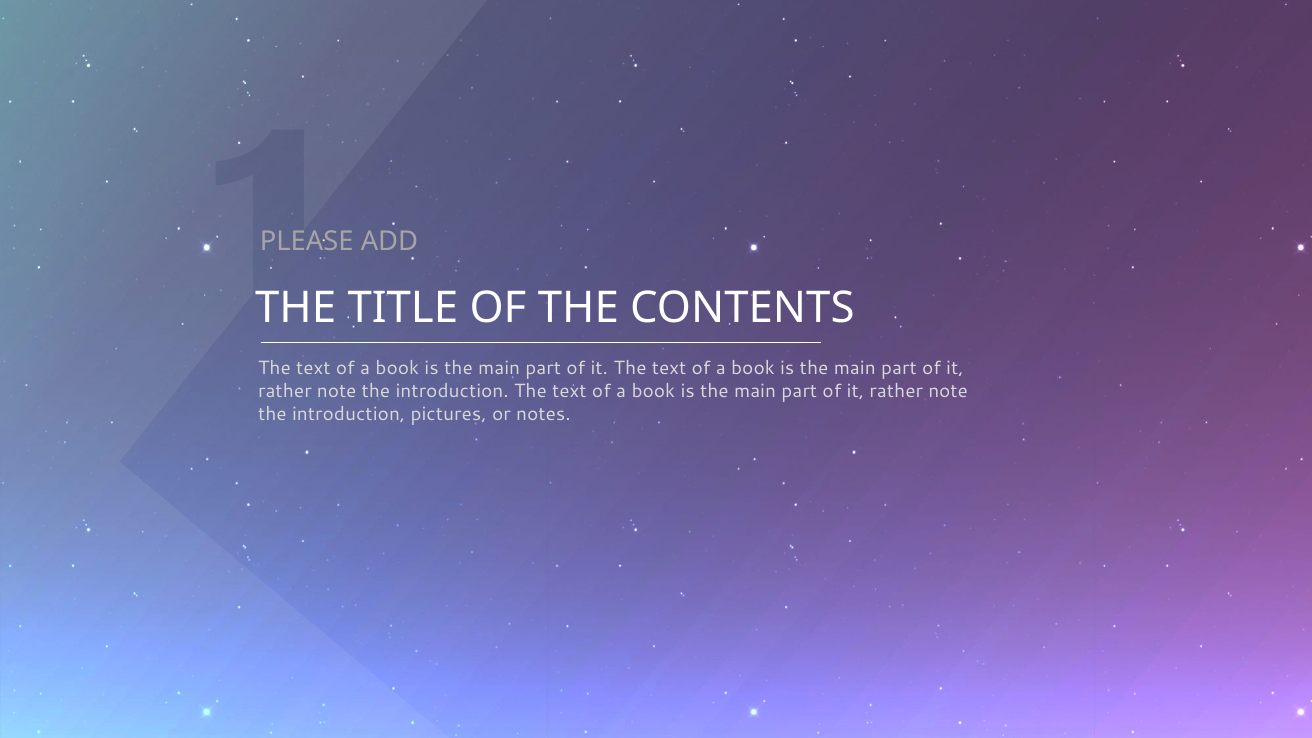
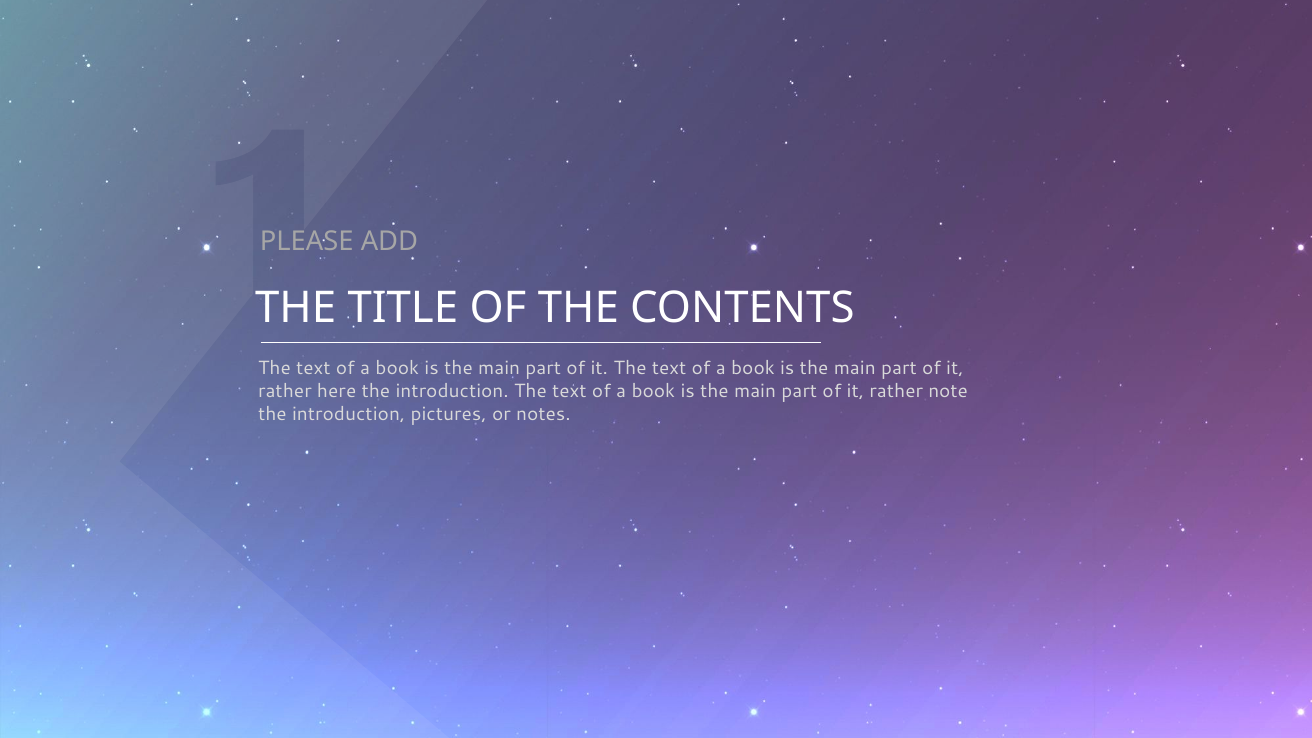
note at (337, 391): note -> here
